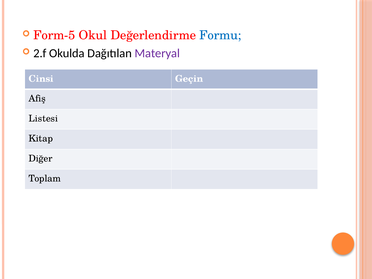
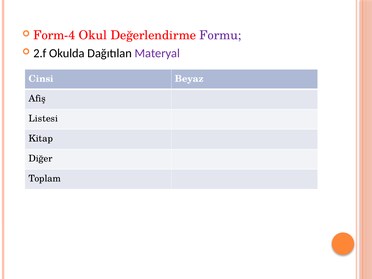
Form-5: Form-5 -> Form-4
Formu colour: blue -> purple
Geçin: Geçin -> Beyaz
